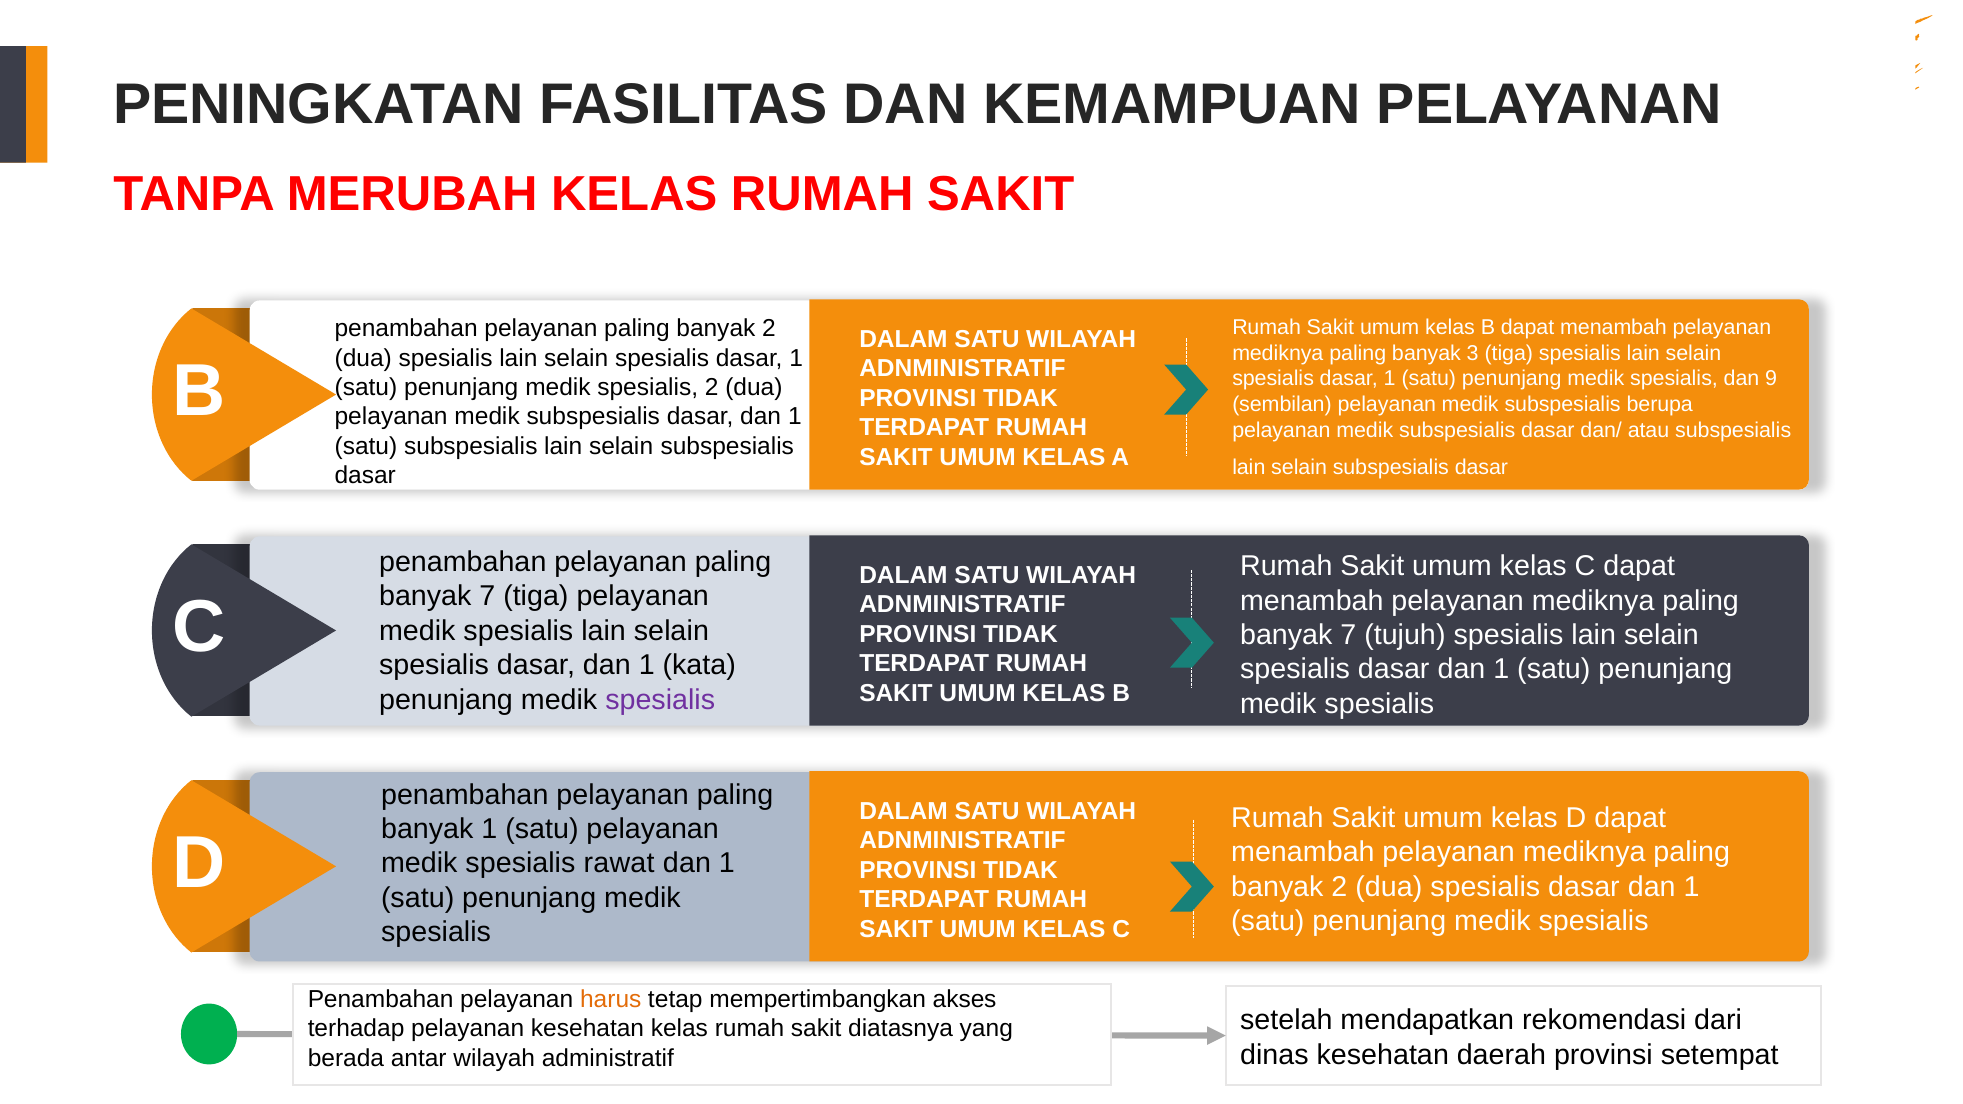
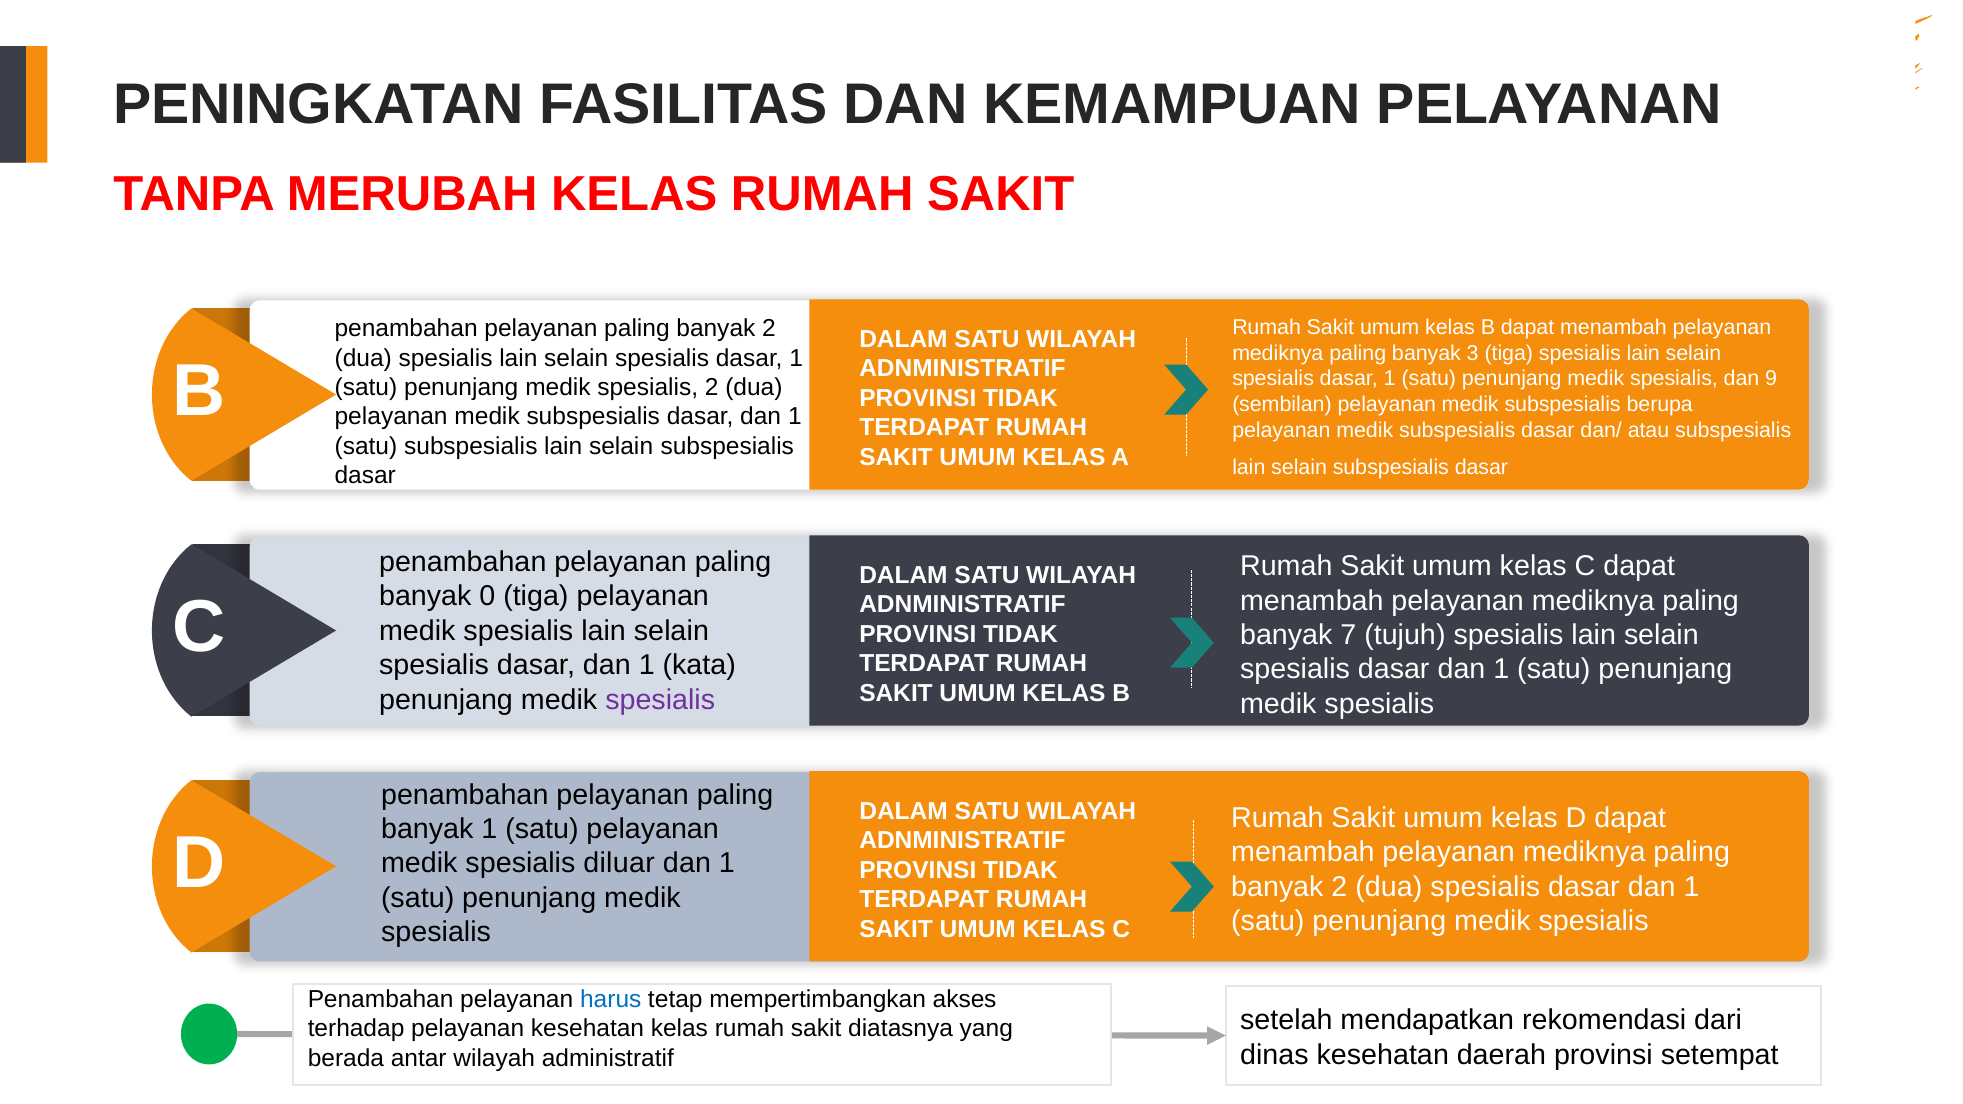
7 at (487, 597): 7 -> 0
rawat: rawat -> diluar
harus colour: orange -> blue
